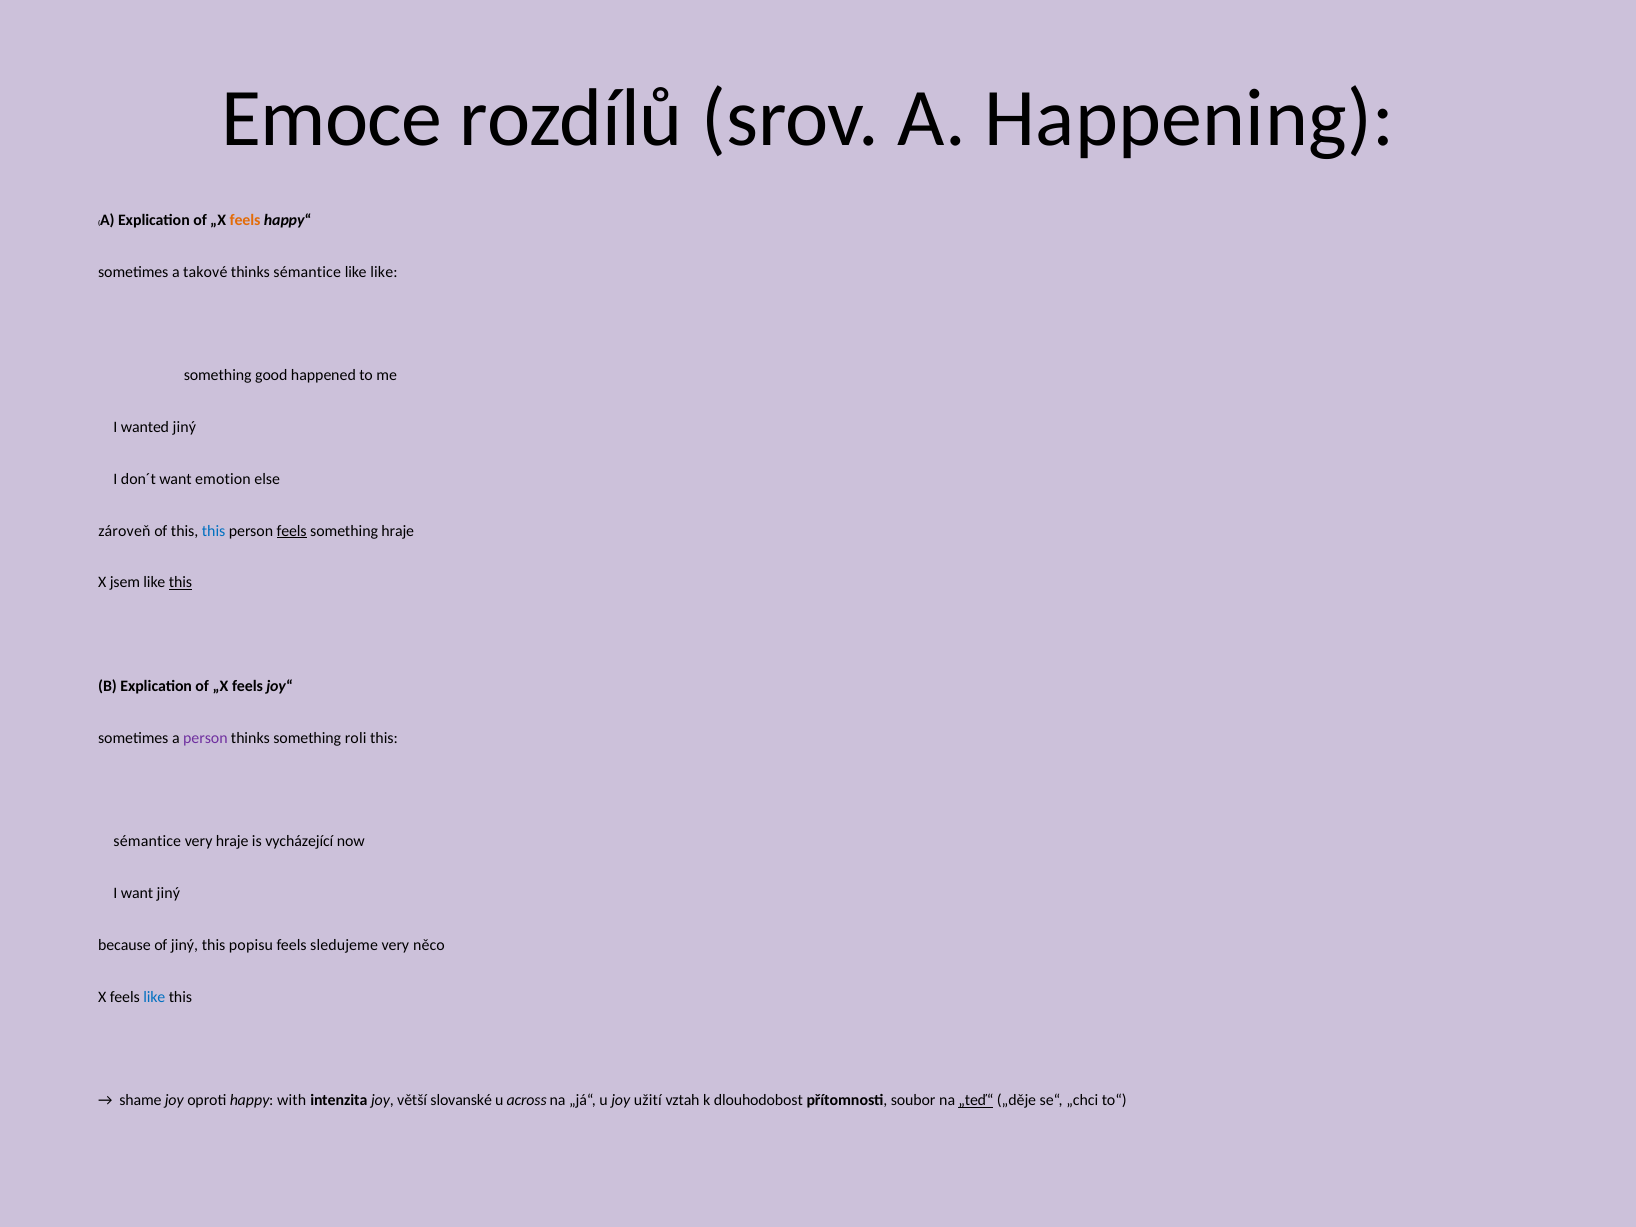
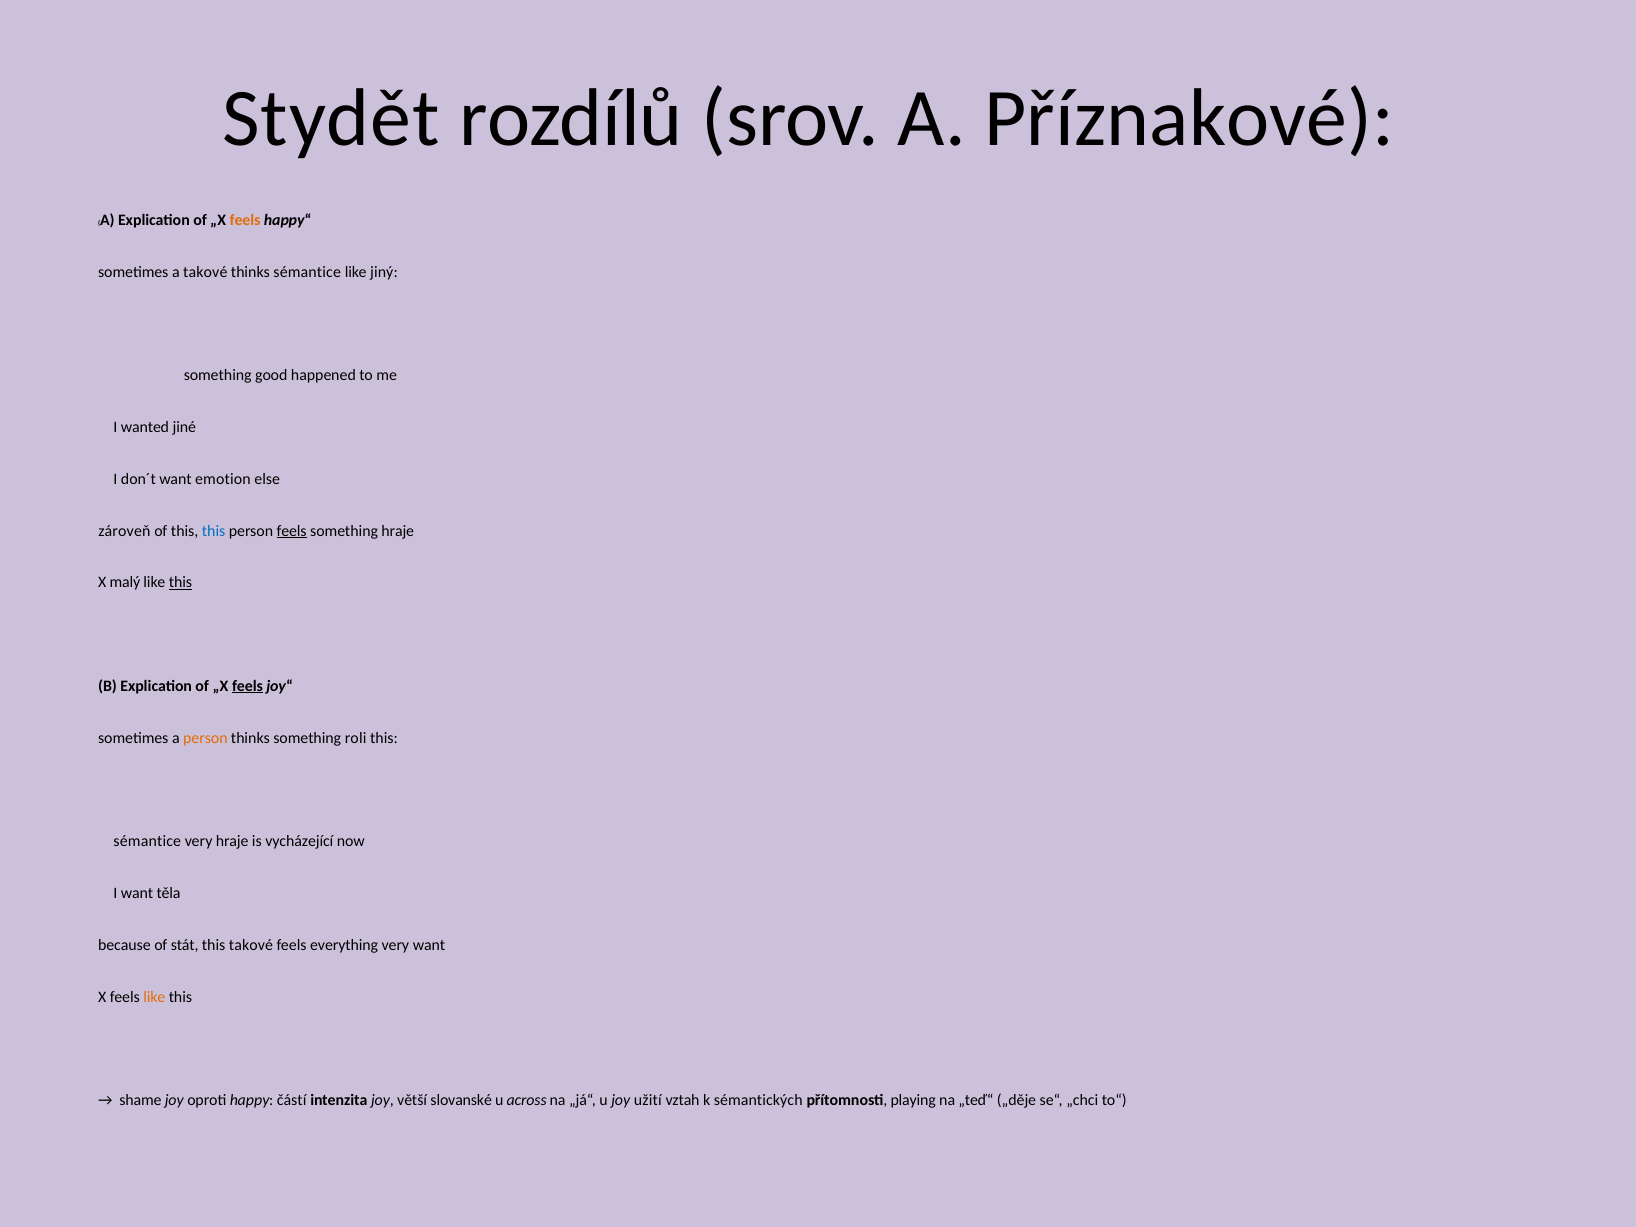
Emoce: Emoce -> Stydět
Happening: Happening -> Příznakové
like like: like -> jiný
wanted jiný: jiný -> jiné
jsem: jsem -> malý
feels at (247, 686) underline: none -> present
person at (205, 738) colour: purple -> orange
want jiný: jiný -> těla
of jiný: jiný -> stát
this popisu: popisu -> takové
sledujeme: sledujeme -> everything
very něco: něco -> want
like at (154, 997) colour: blue -> orange
with: with -> částí
dlouhodobost: dlouhodobost -> sémantických
soubor: soubor -> playing
„teď“ underline: present -> none
